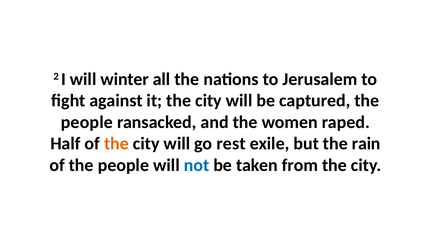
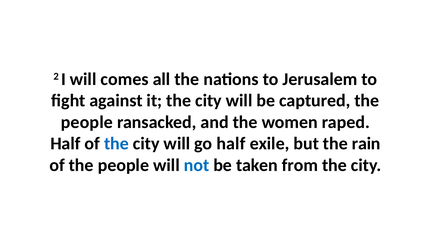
winter: winter -> comes
the at (116, 144) colour: orange -> blue
go rest: rest -> half
